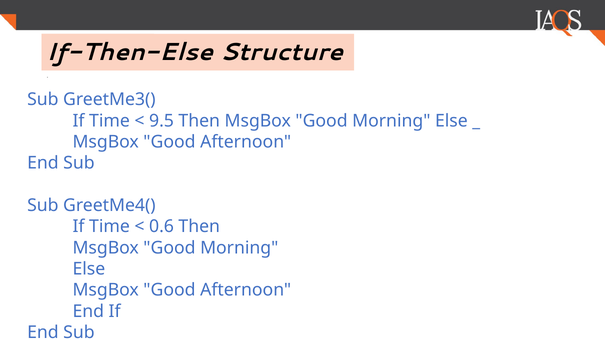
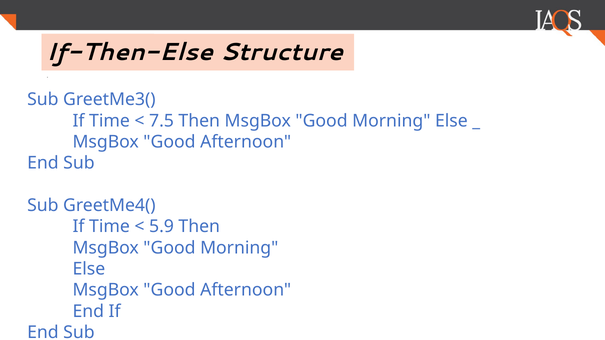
9.5: 9.5 -> 7.5
0.6: 0.6 -> 5.9
